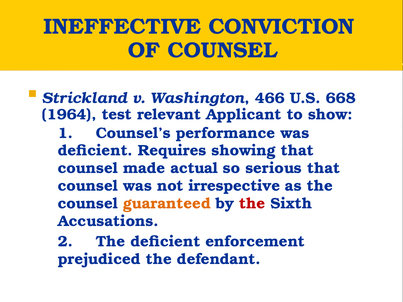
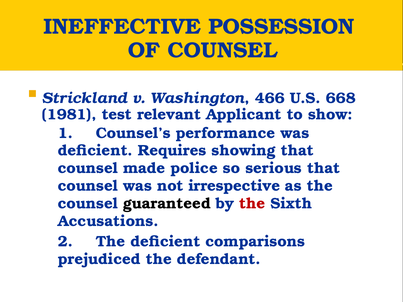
CONVICTION: CONVICTION -> POSSESSION
1964: 1964 -> 1981
actual: actual -> police
guaranteed colour: orange -> black
enforcement: enforcement -> comparisons
